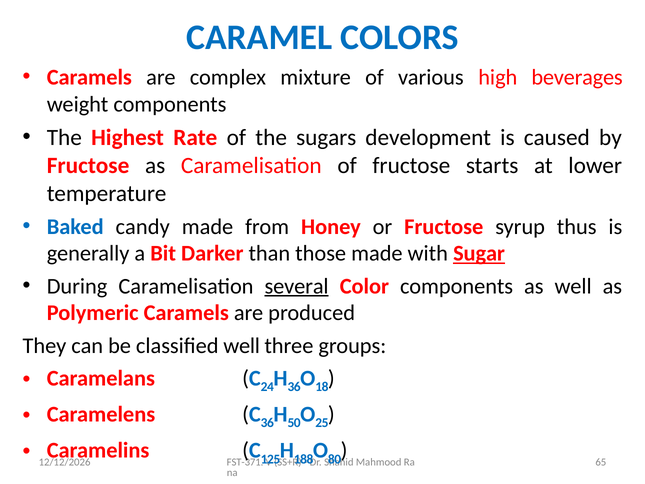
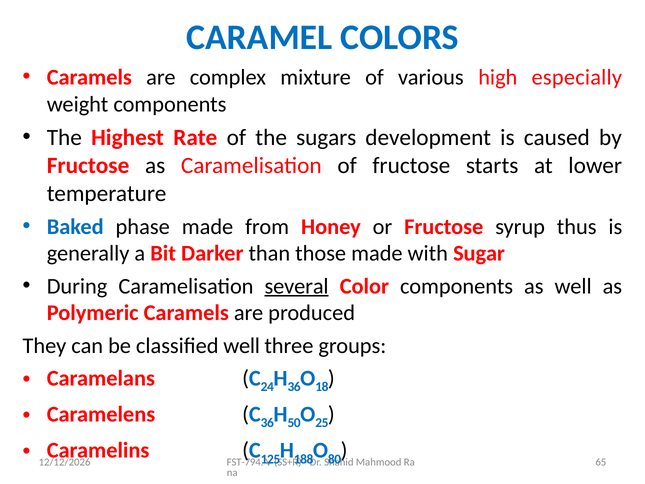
beverages: beverages -> especially
candy: candy -> phase
Sugar underline: present -> none
FST-371: FST-371 -> FST-794
